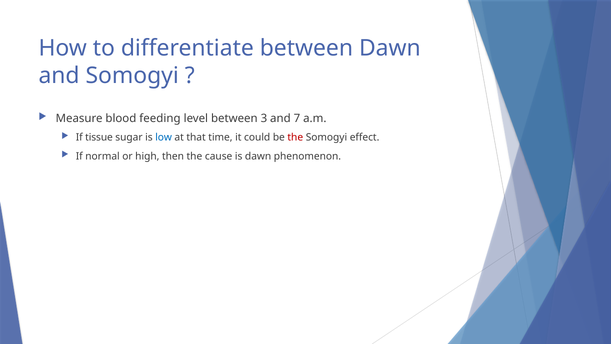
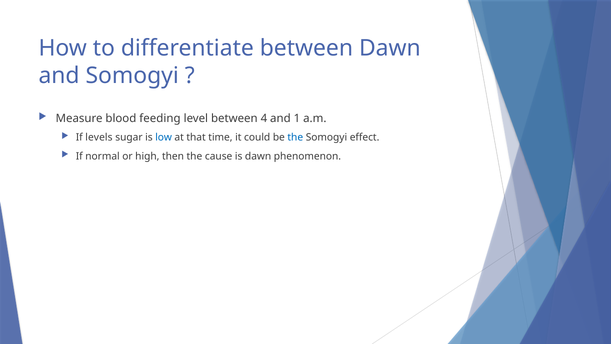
3: 3 -> 4
7: 7 -> 1
tissue: tissue -> levels
the at (295, 138) colour: red -> blue
